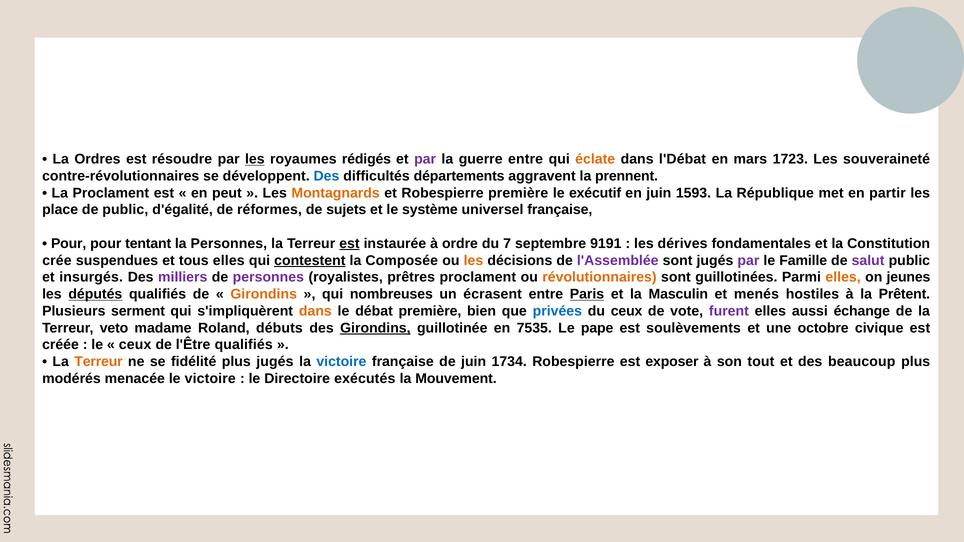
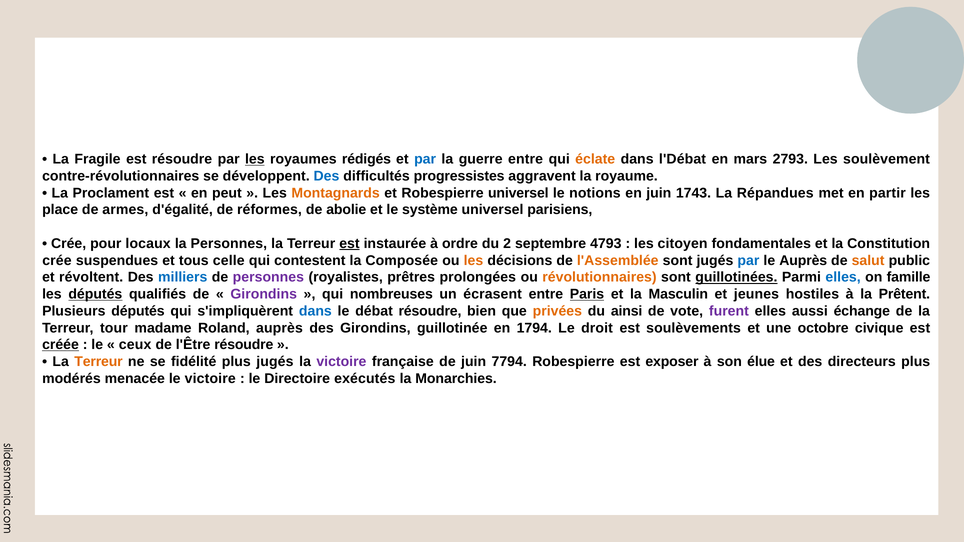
Ordres: Ordres -> Fragile
par at (425, 159) colour: purple -> blue
1723: 1723 -> 2793
souveraineté: souveraineté -> soulèvement
départements: départements -> progressistes
prennent: prennent -> royaume
Robespierre première: première -> universel
exécutif: exécutif -> notions
1593: 1593 -> 1743
République: République -> Répandues
de public: public -> armes
sujets: sujets -> abolie
universel française: française -> parisiens
Pour at (69, 244): Pour -> Crée
tentant: tentant -> locaux
7: 7 -> 2
9191: 9191 -> 4793
dérives: dérives -> citoyen
tous elles: elles -> celle
contestent underline: present -> none
l'Assemblée colour: purple -> orange
par at (748, 261) colour: purple -> blue
le Famille: Famille -> Auprès
salut colour: purple -> orange
insurgés: insurgés -> révoltent
milliers colour: purple -> blue
prêtres proclament: proclament -> prolongées
guillotinées underline: none -> present
elles at (843, 277) colour: orange -> blue
jeunes: jeunes -> famille
Girondins at (264, 294) colour: orange -> purple
menés: menés -> jeunes
Plusieurs serment: serment -> députés
dans at (315, 311) colour: orange -> blue
débat première: première -> résoudre
privées colour: blue -> orange
du ceux: ceux -> ainsi
veto: veto -> tour
Roland débuts: débuts -> auprès
Girondins at (375, 328) underline: present -> none
7535: 7535 -> 1794
pape: pape -> droit
créée underline: none -> present
l'Être qualifiés: qualifiés -> résoudre
victoire at (341, 362) colour: blue -> purple
1734: 1734 -> 7794
tout: tout -> élue
beaucoup: beaucoup -> directeurs
Mouvement: Mouvement -> Monarchies
